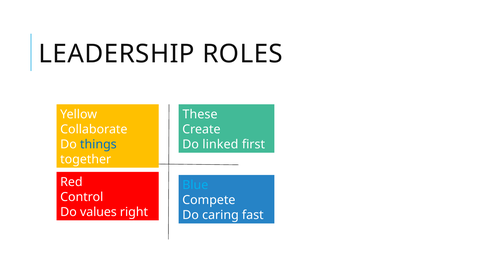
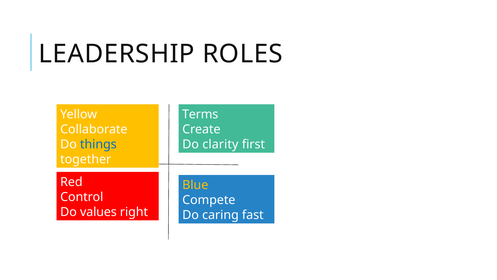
These: These -> Terms
linked: linked -> clarity
Blue colour: light blue -> yellow
